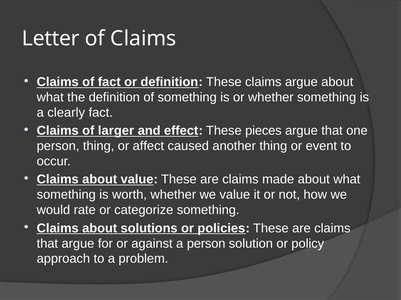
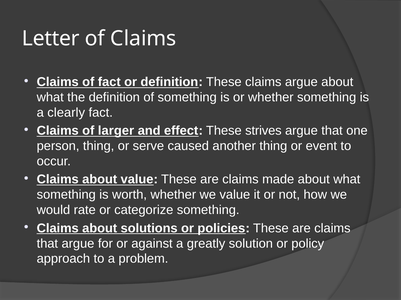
pieces: pieces -> strives
affect: affect -> serve
a person: person -> greatly
